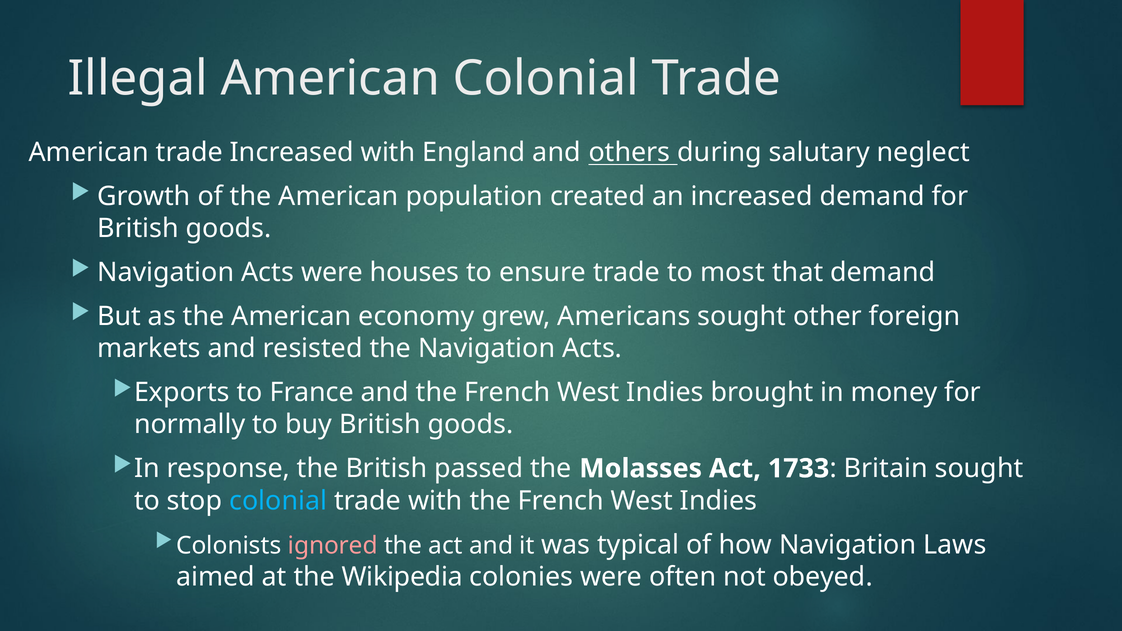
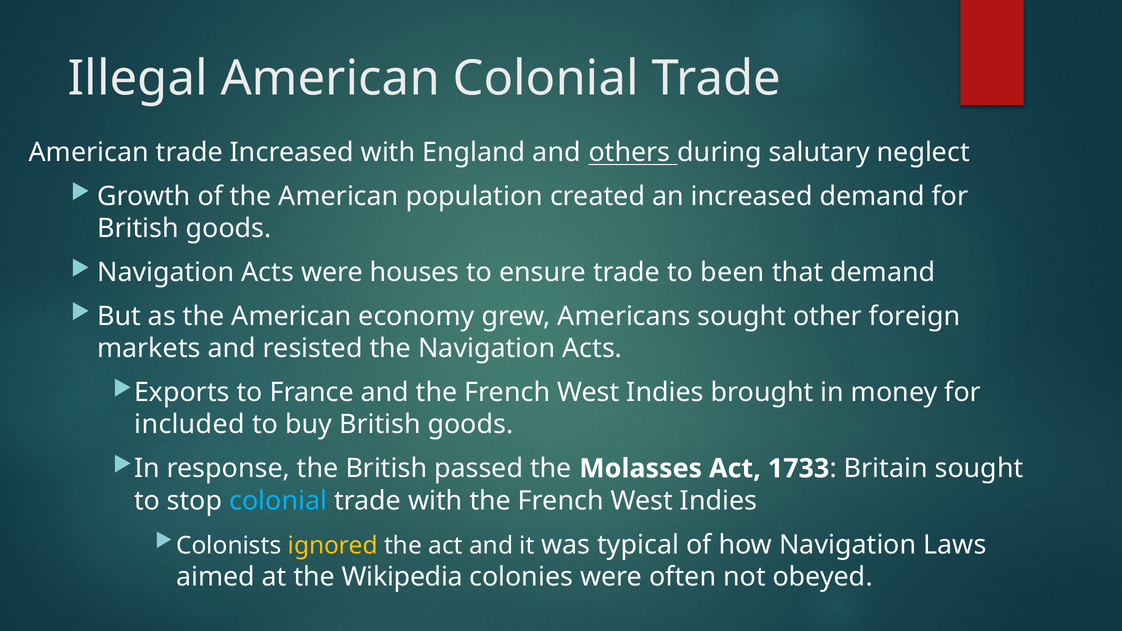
most: most -> been
normally: normally -> included
ignored colour: pink -> yellow
